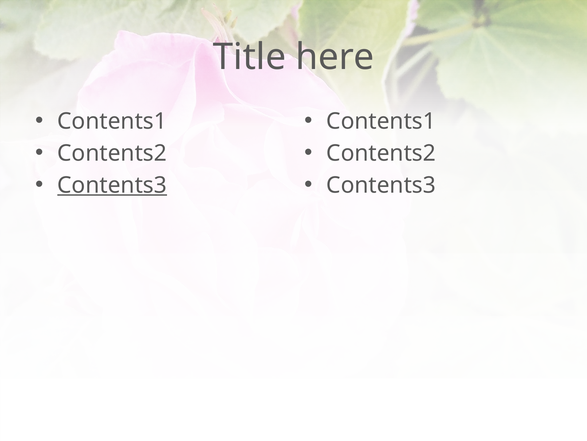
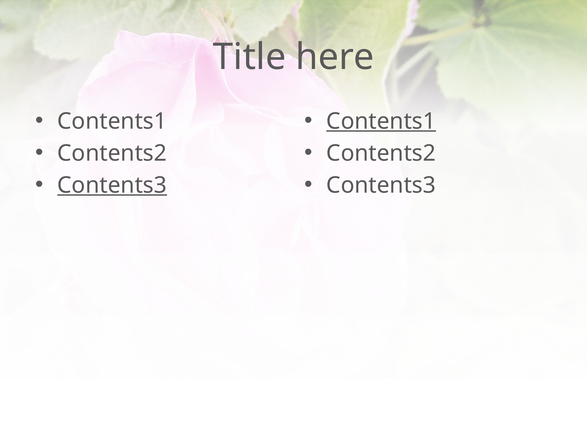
Contents1 at (381, 121) underline: none -> present
